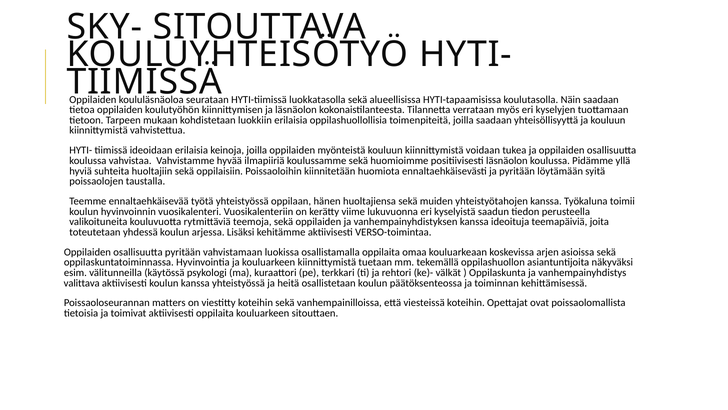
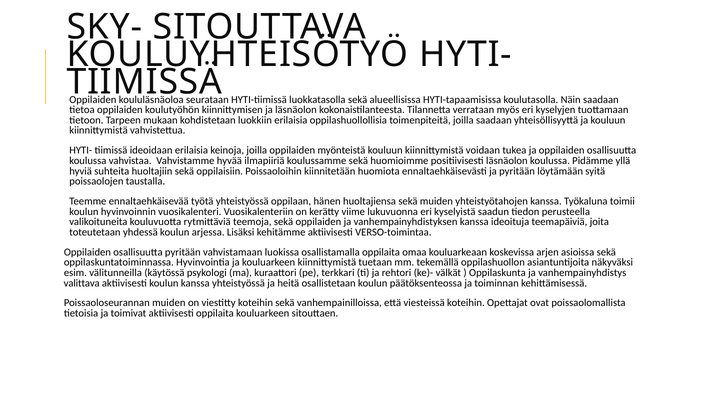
Poissaoloseurannan matters: matters -> muiden
